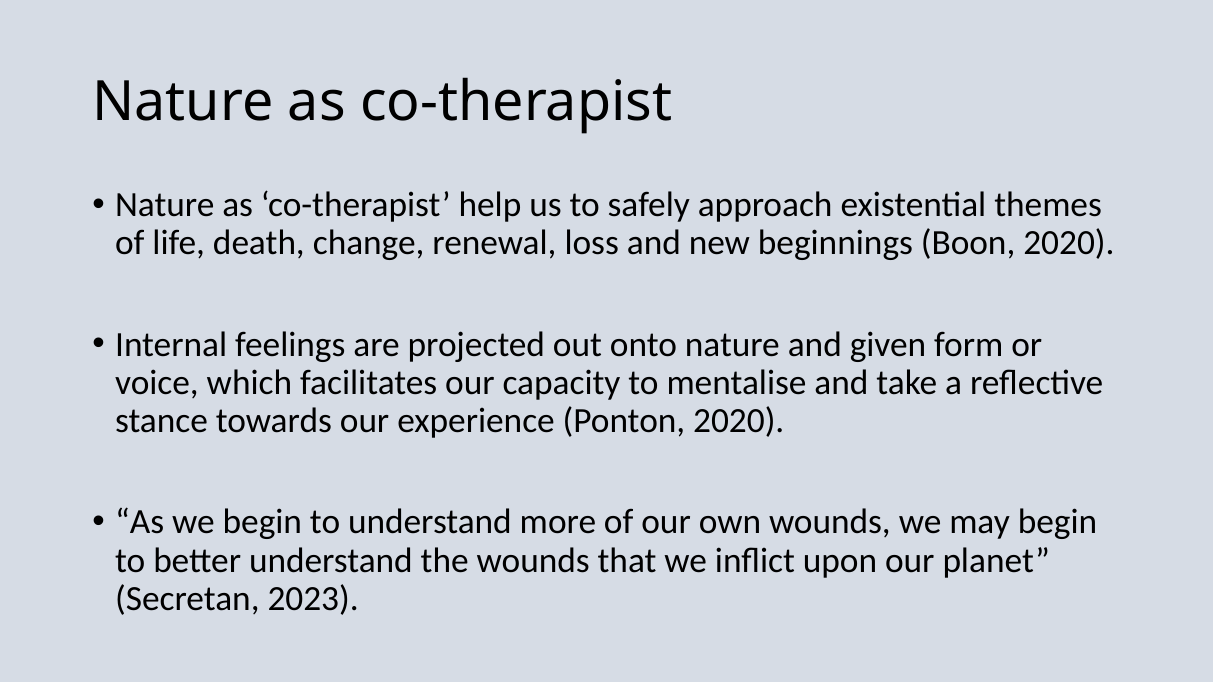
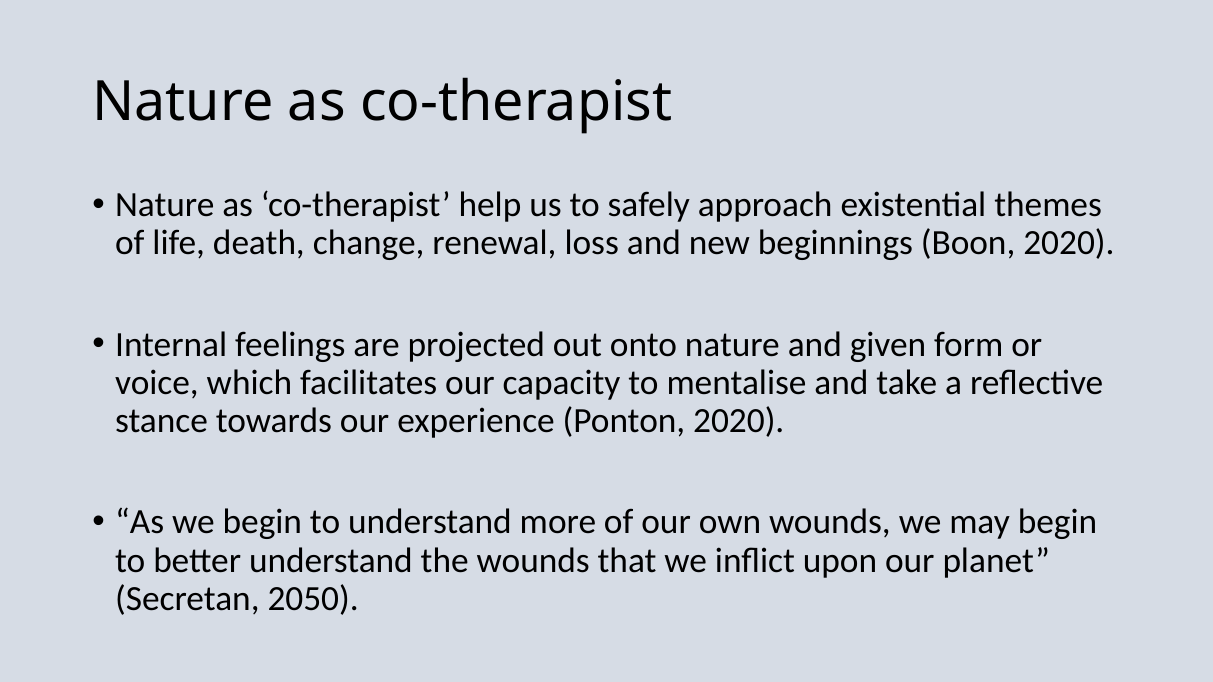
2023: 2023 -> 2050
